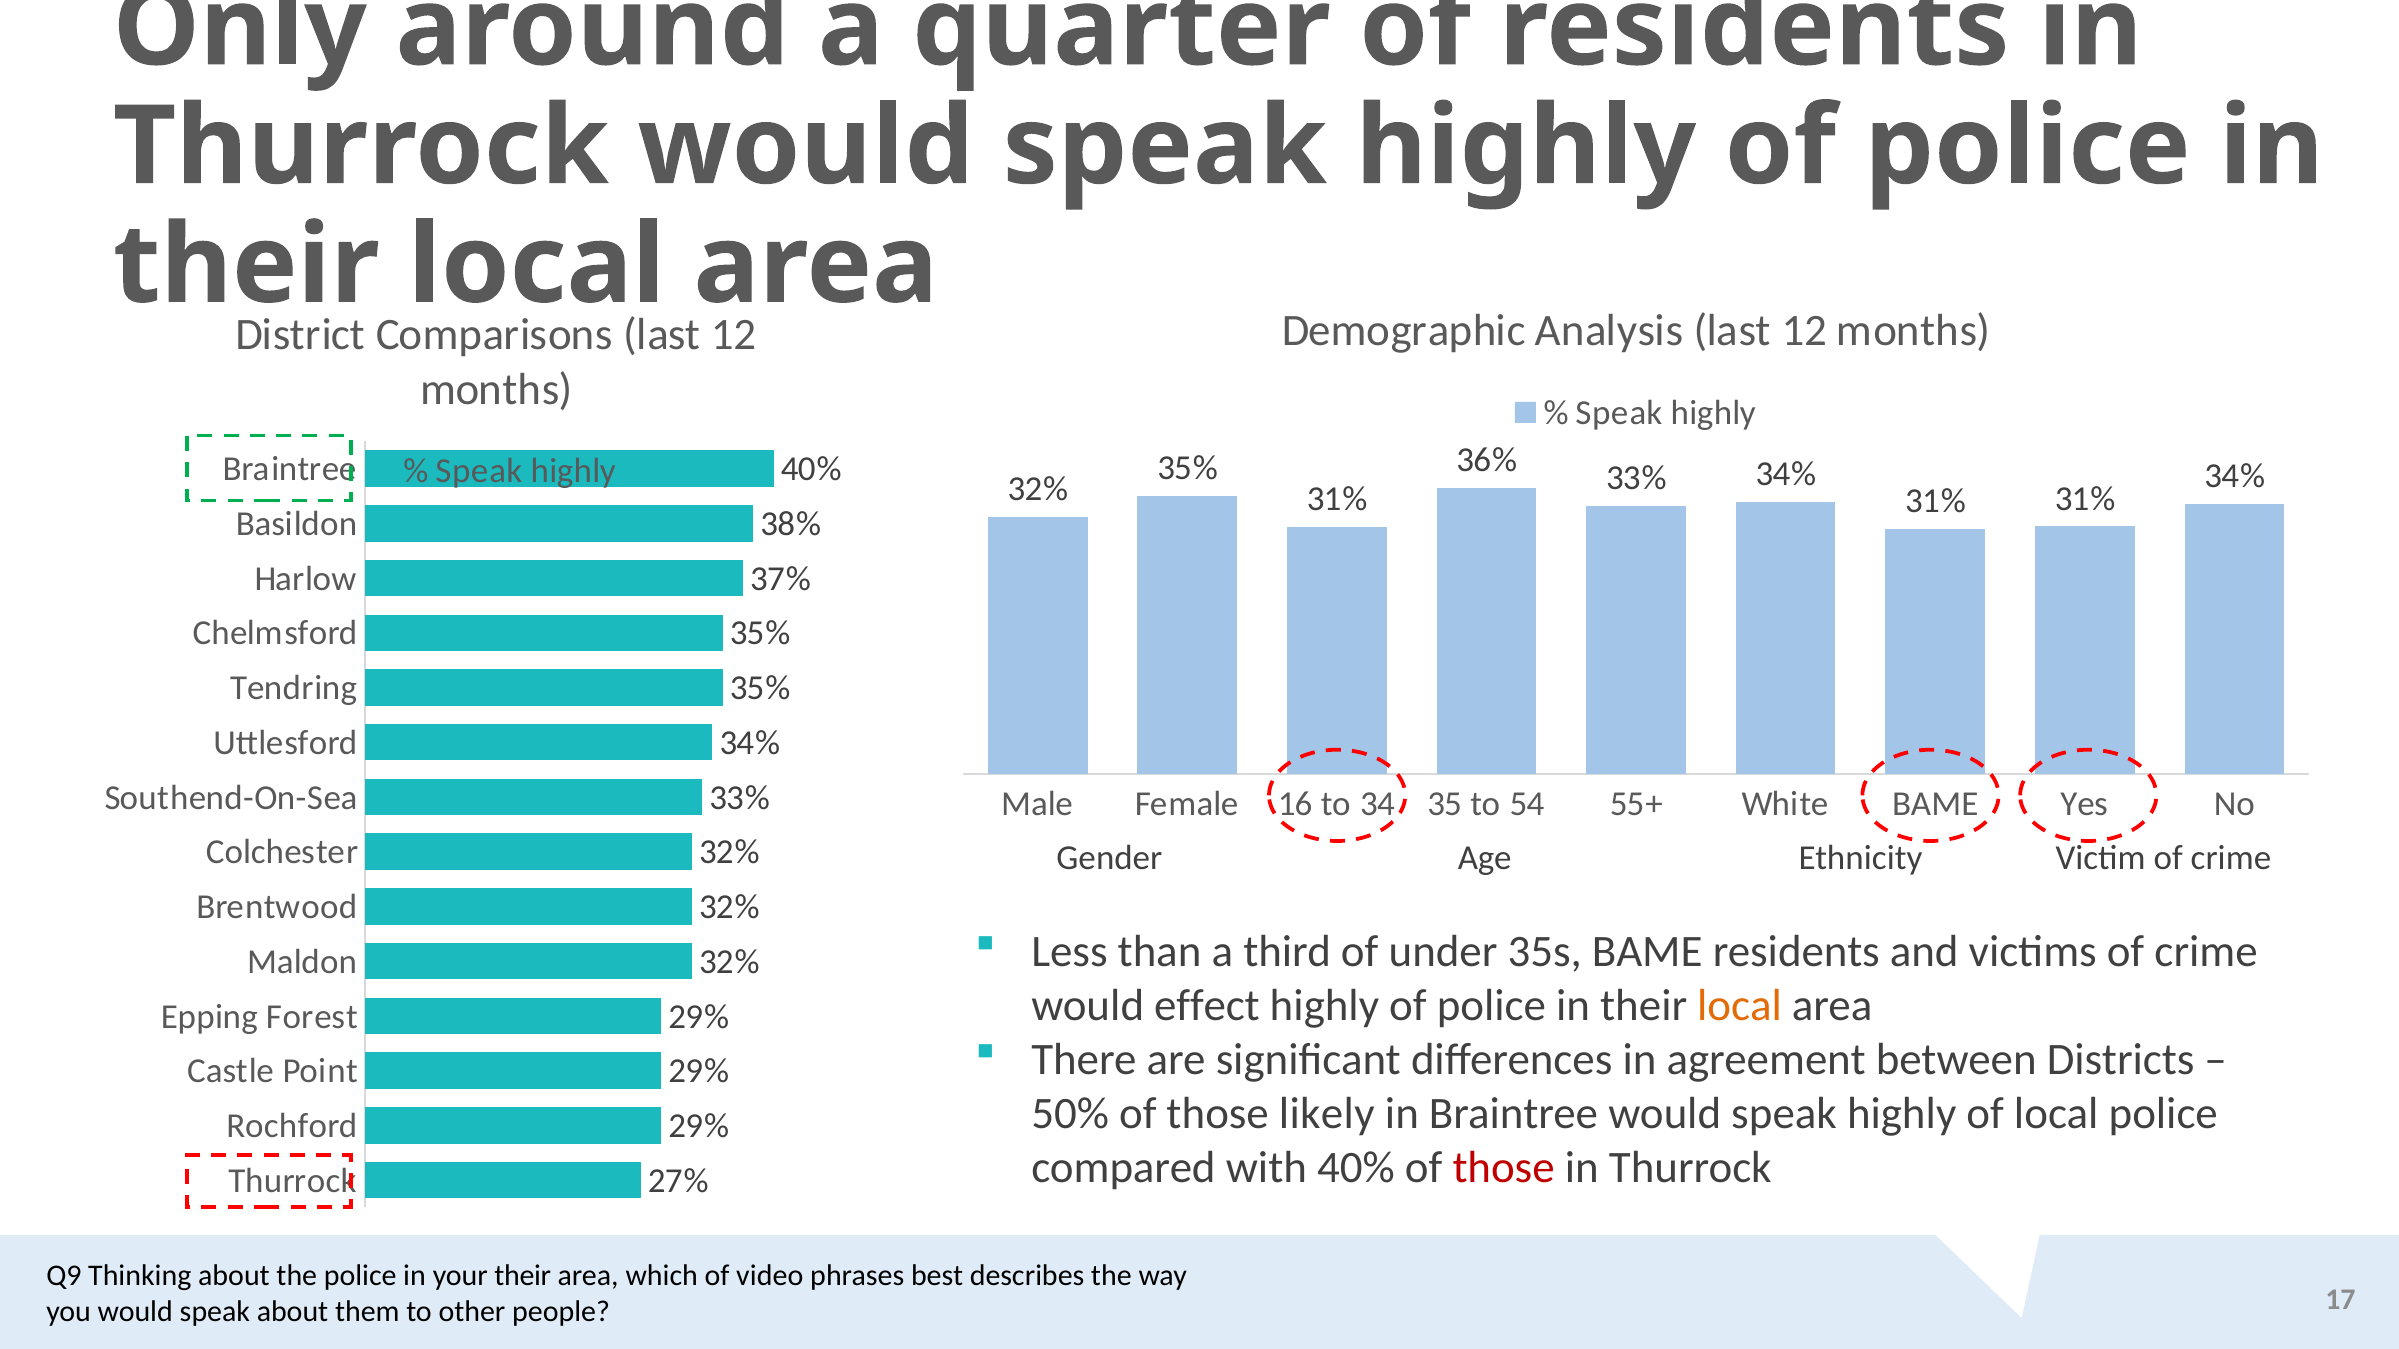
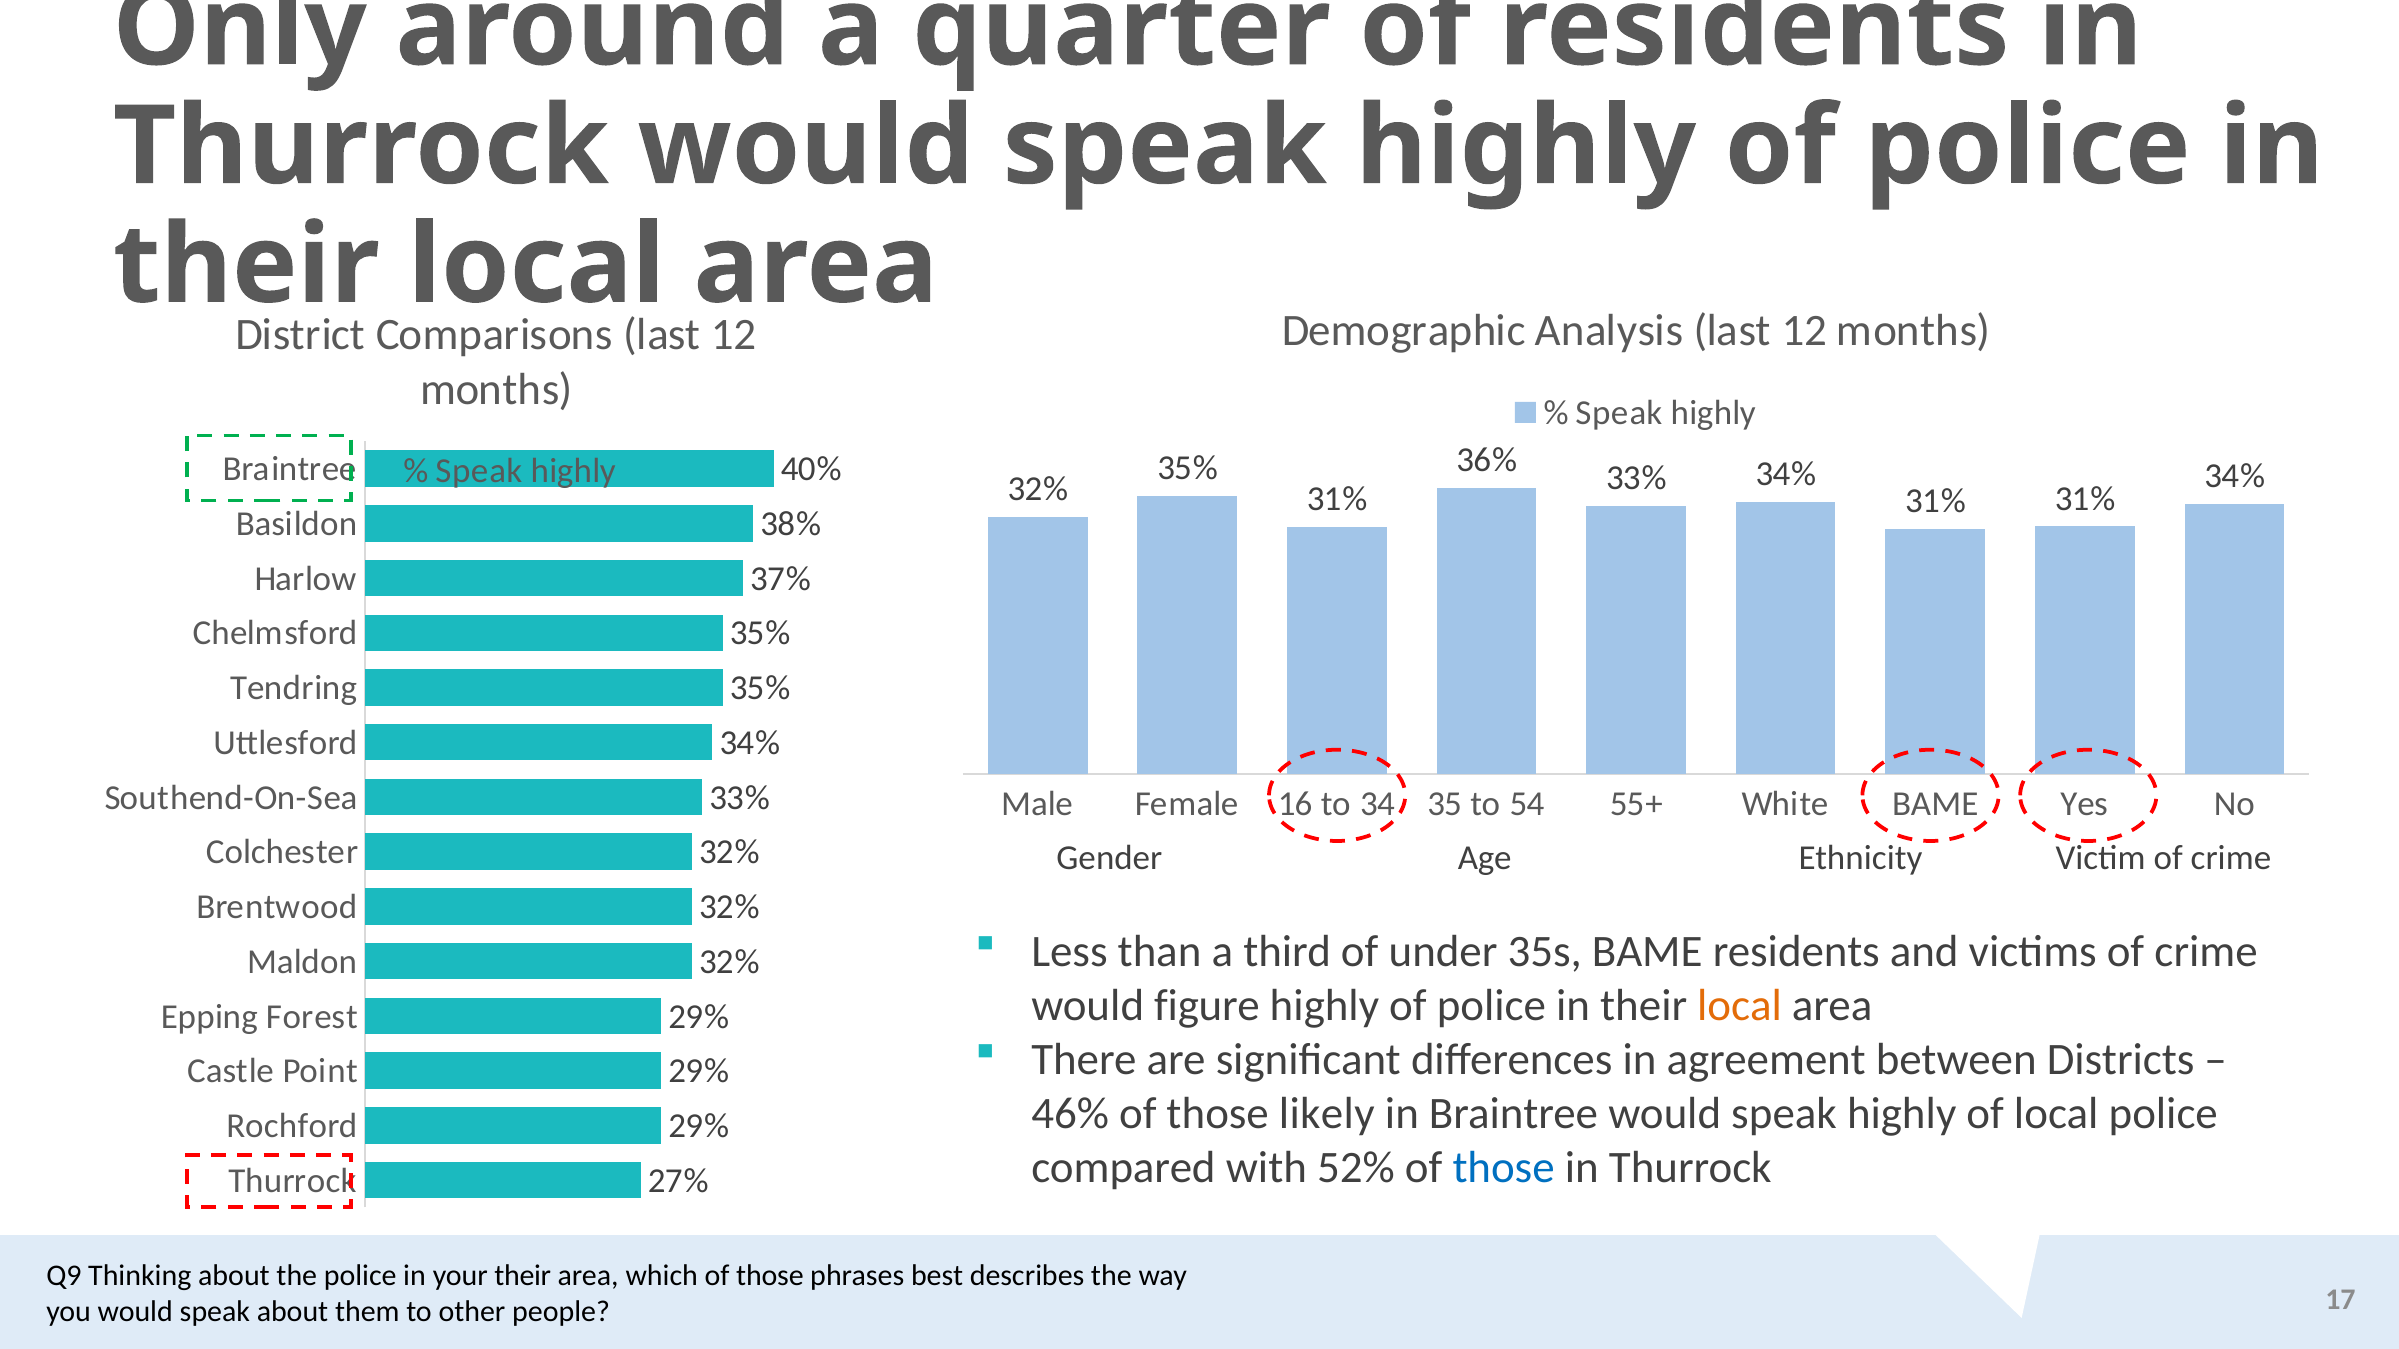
effect: effect -> figure
50%: 50% -> 46%
with 40%: 40% -> 52%
those at (1504, 1168) colour: red -> blue
which of video: video -> those
